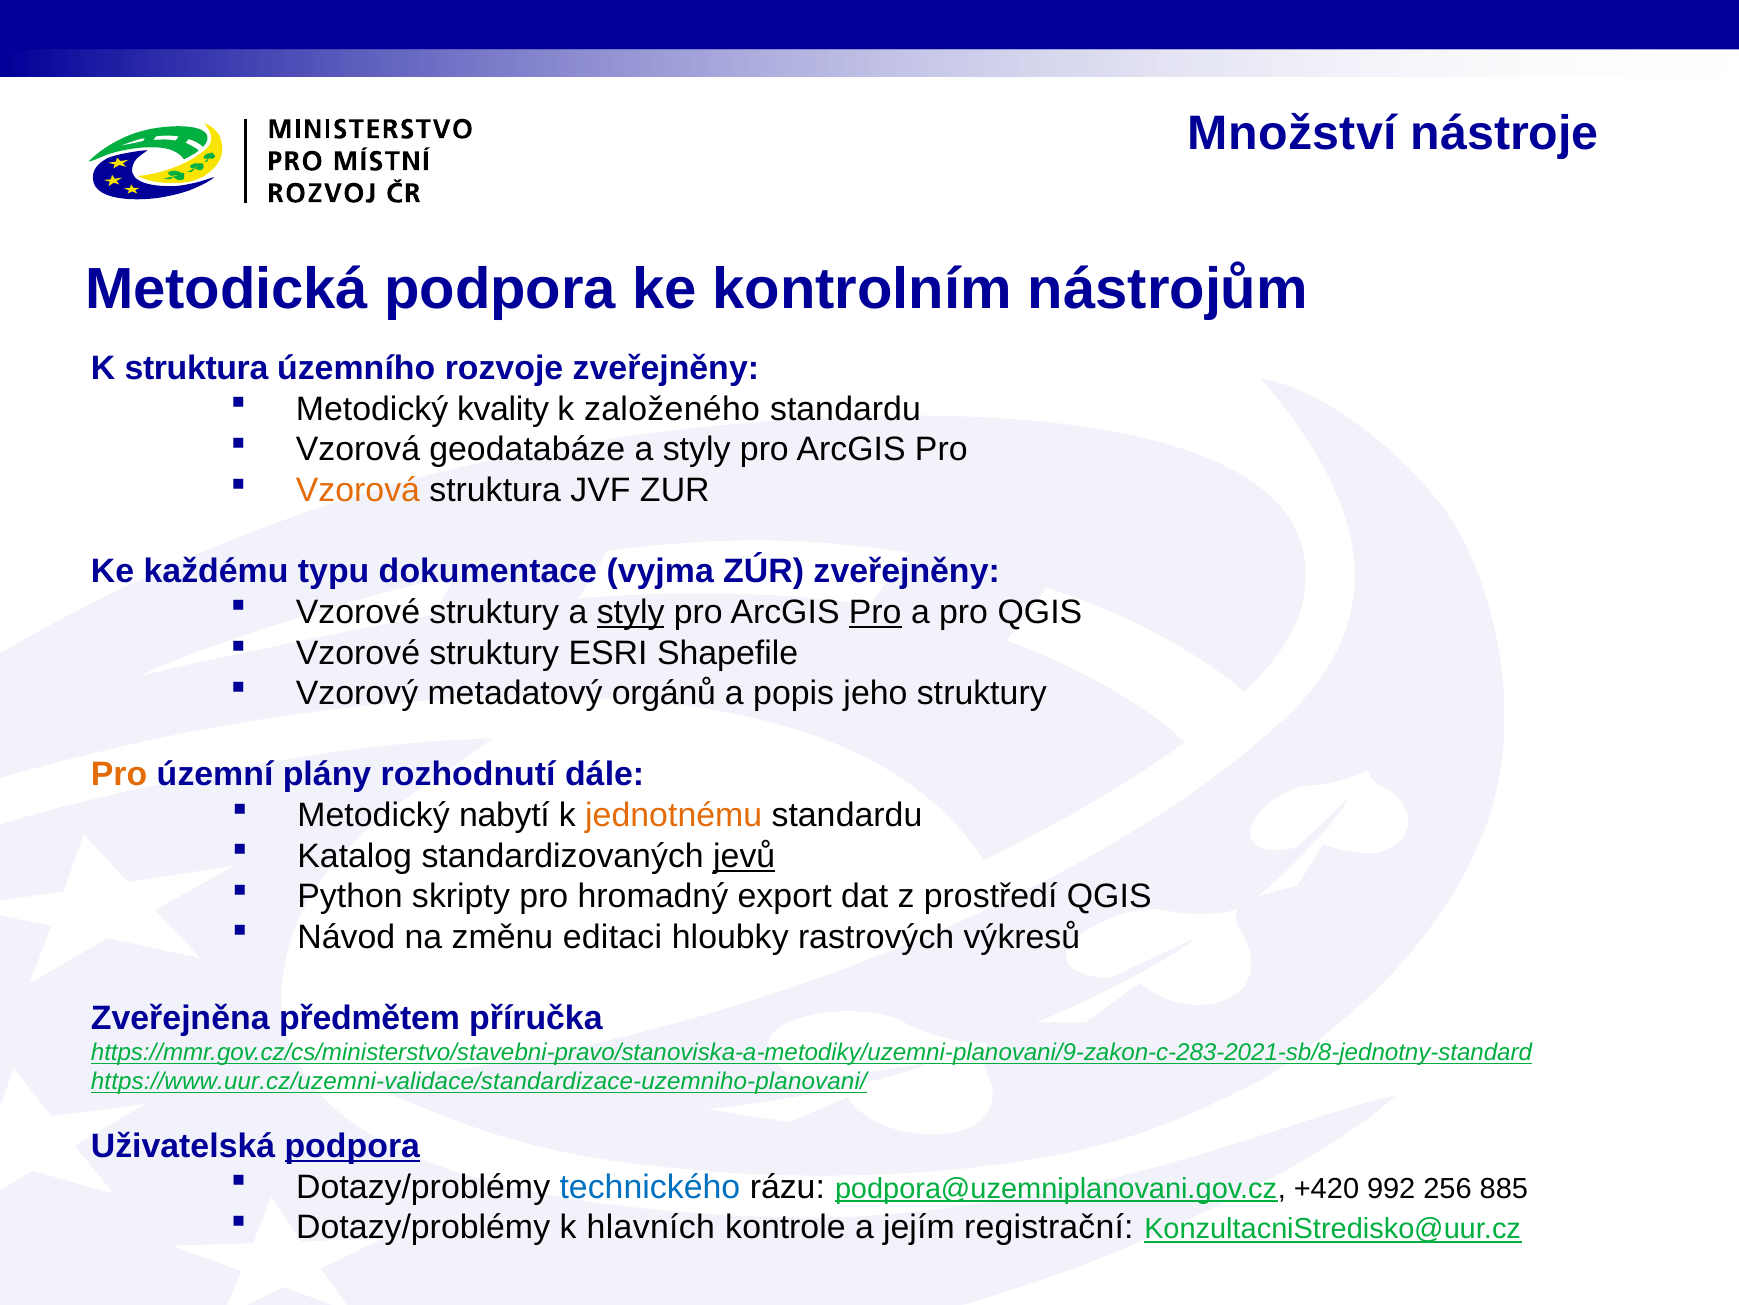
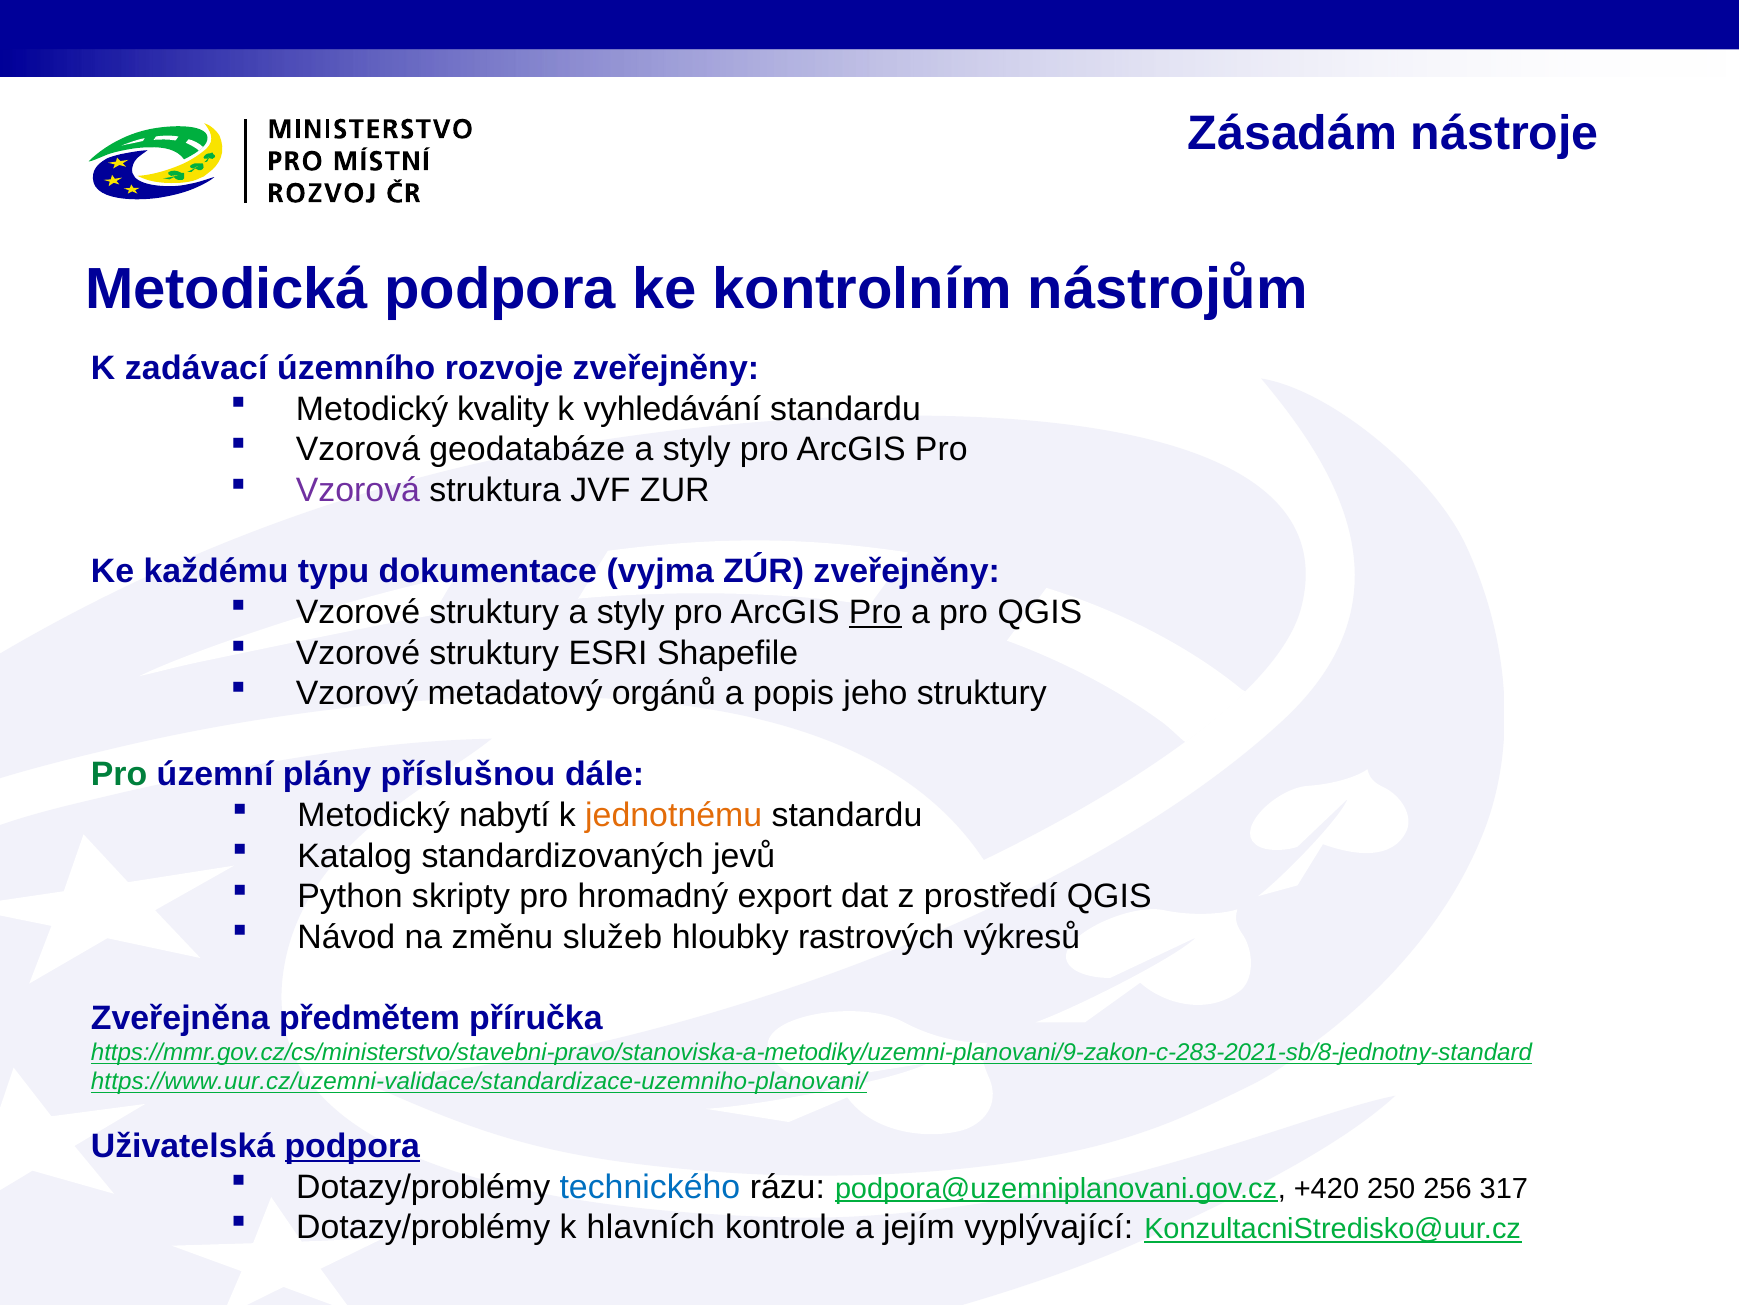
Množství: Množství -> Zásadám
K struktura: struktura -> zadávací
založeného: založeného -> vyhledávání
Vzorová at (358, 490) colour: orange -> purple
styly at (631, 612) underline: present -> none
Pro at (119, 774) colour: orange -> green
rozhodnutí: rozhodnutí -> příslušnou
jevů underline: present -> none
editaci: editaci -> služeb
992: 992 -> 250
885: 885 -> 317
registrační: registrační -> vyplývající
